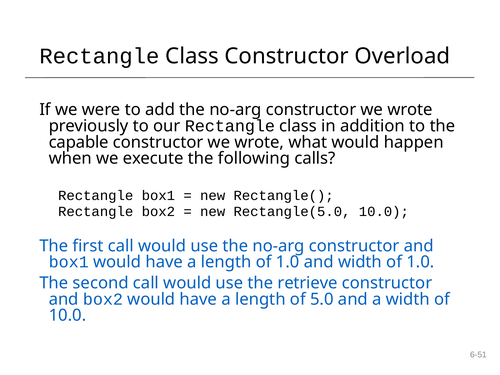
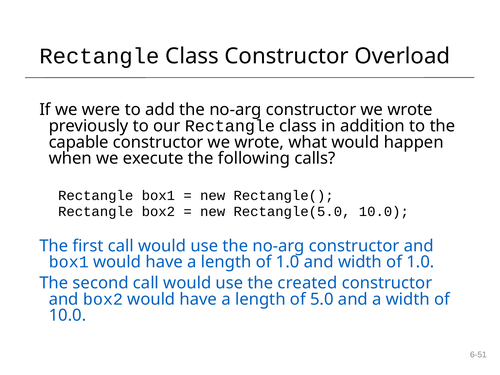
retrieve: retrieve -> created
